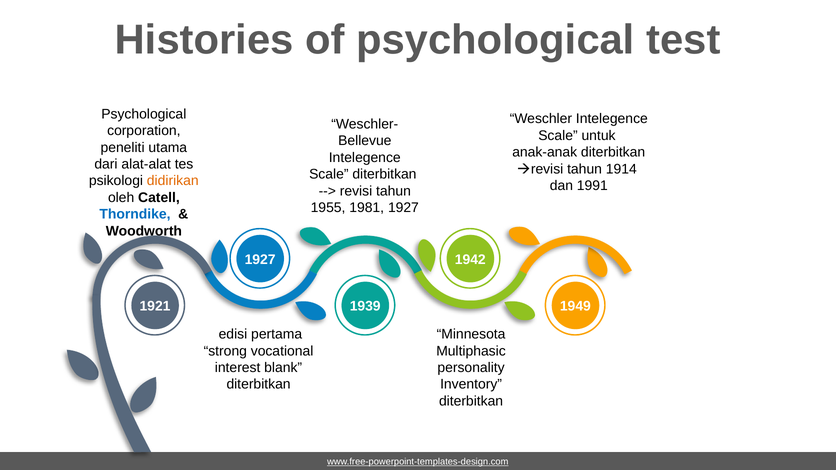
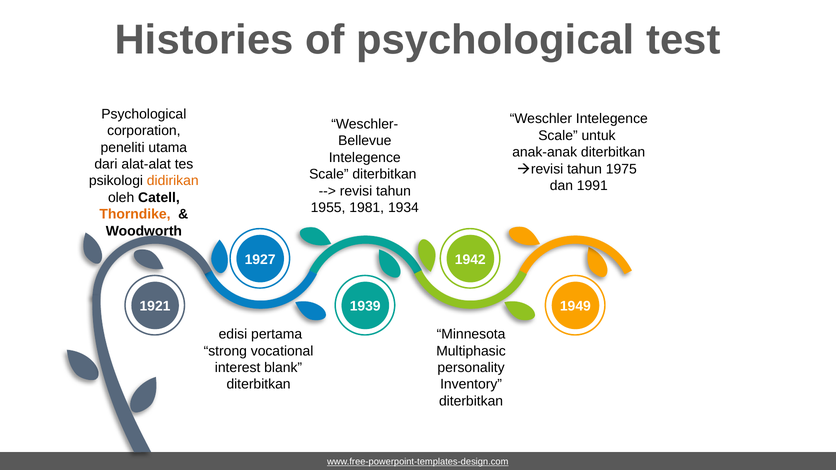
1914: 1914 -> 1975
1981 1927: 1927 -> 1934
Thorndike colour: blue -> orange
